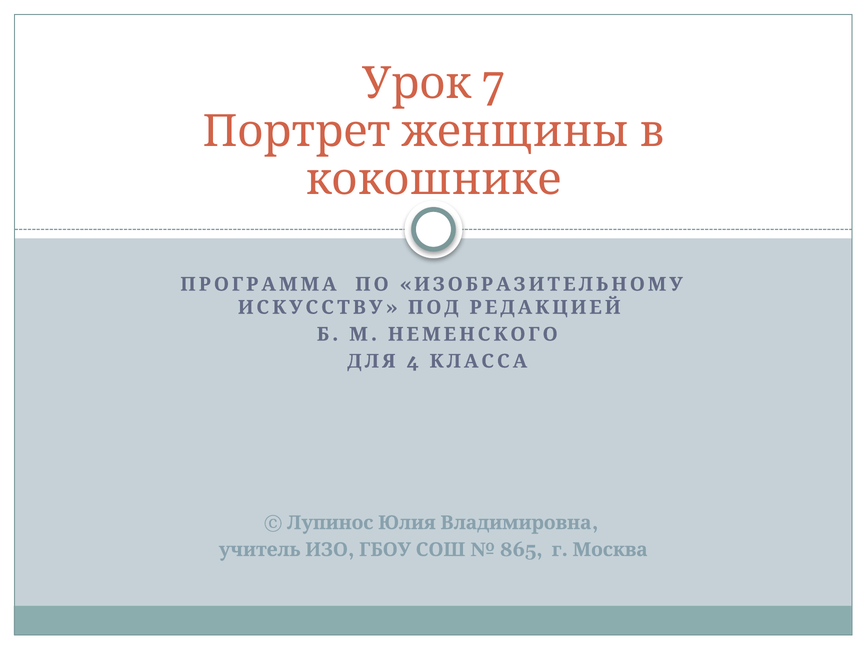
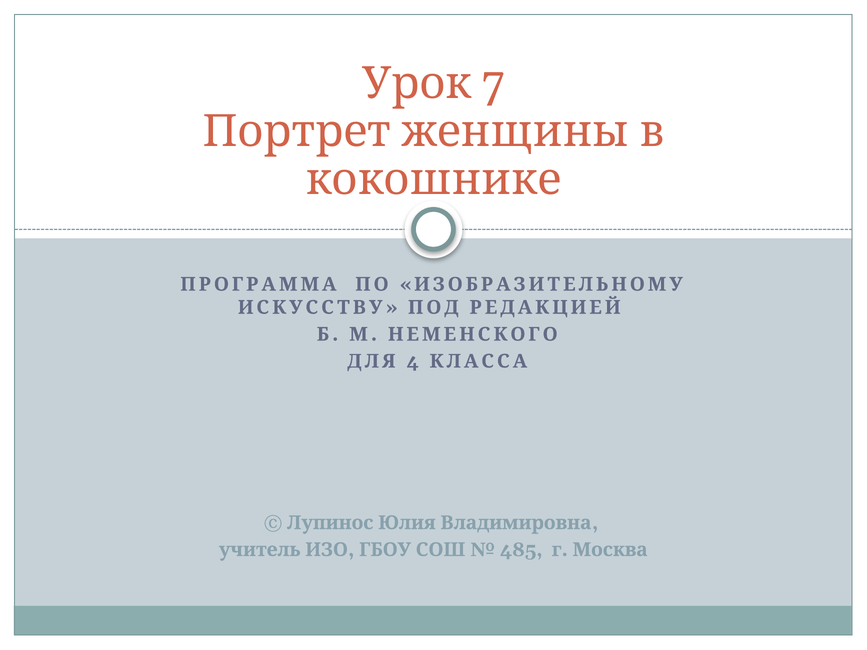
865: 865 -> 485
